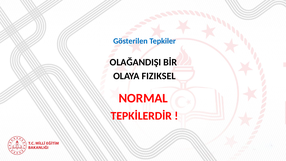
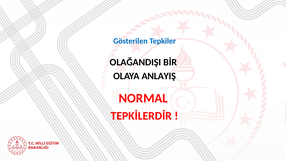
FIZIKSEL: FIZIKSEL -> ANLAYIŞ
